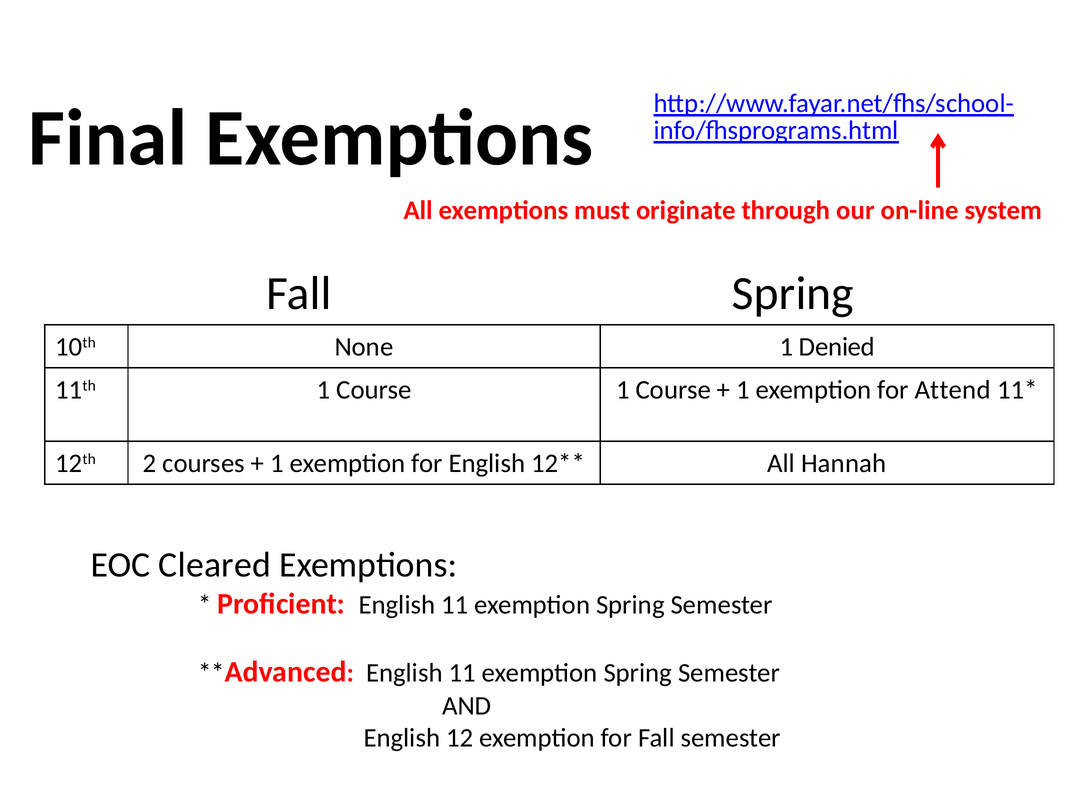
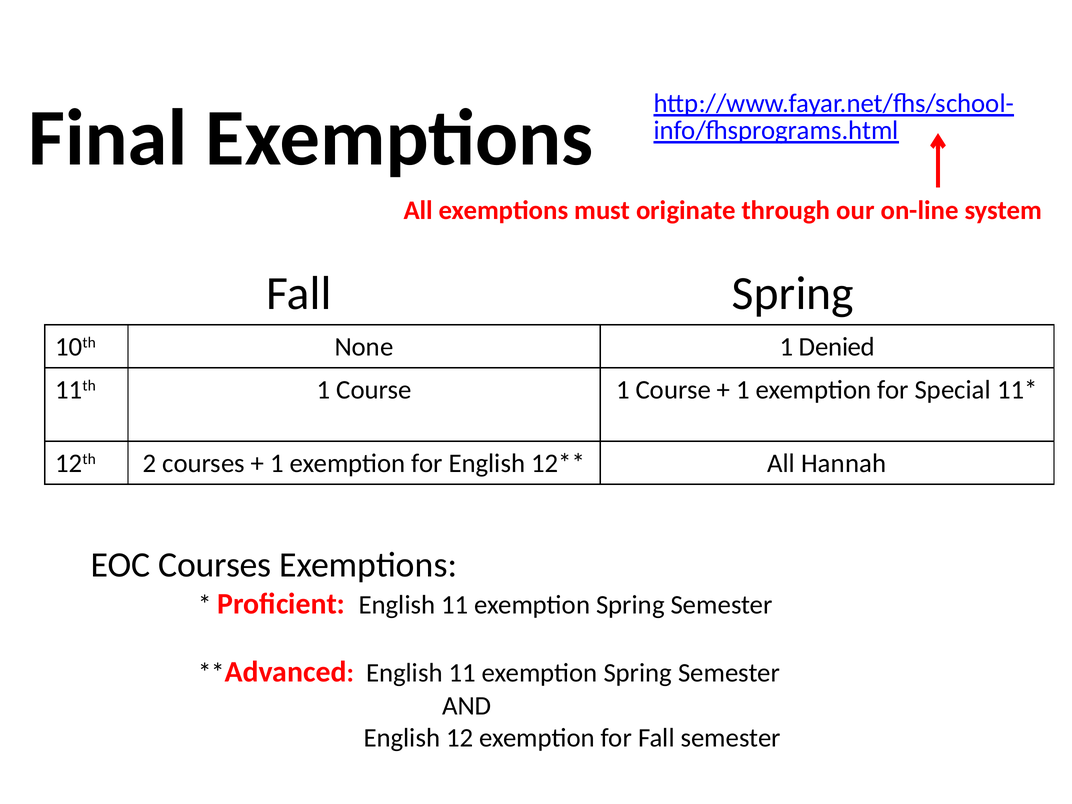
Attend: Attend -> Special
EOC Cleared: Cleared -> Courses
